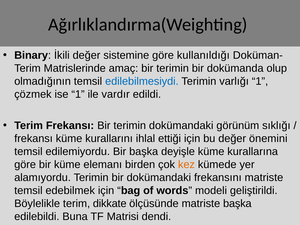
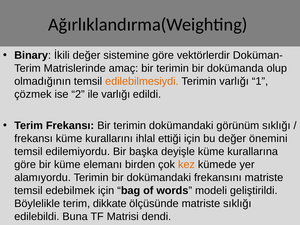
kullanıldığı: kullanıldığı -> vektörlerdir
edilebilmesiydi colour: blue -> orange
ise 1: 1 -> 2
ile vardır: vardır -> varlığı
matriste başka: başka -> sıklığı
